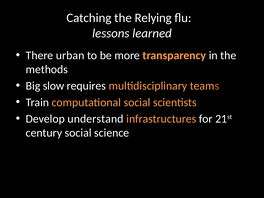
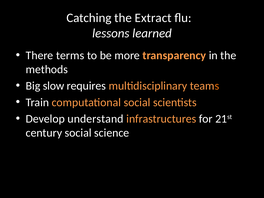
Relying: Relying -> Extract
urban: urban -> terms
